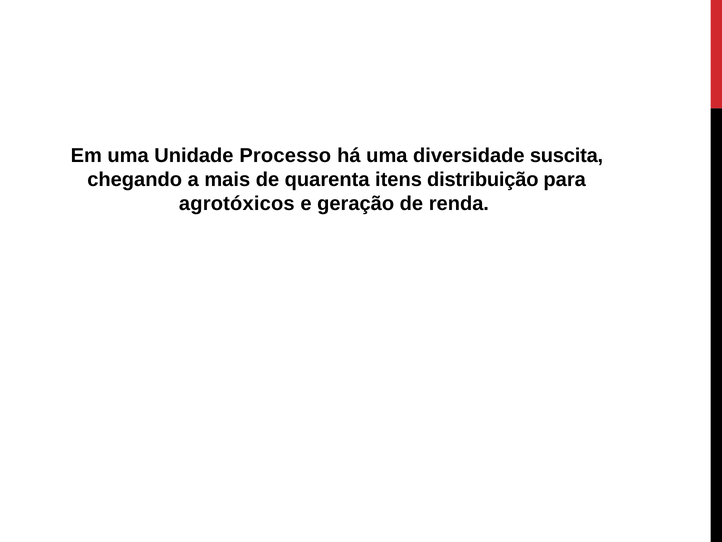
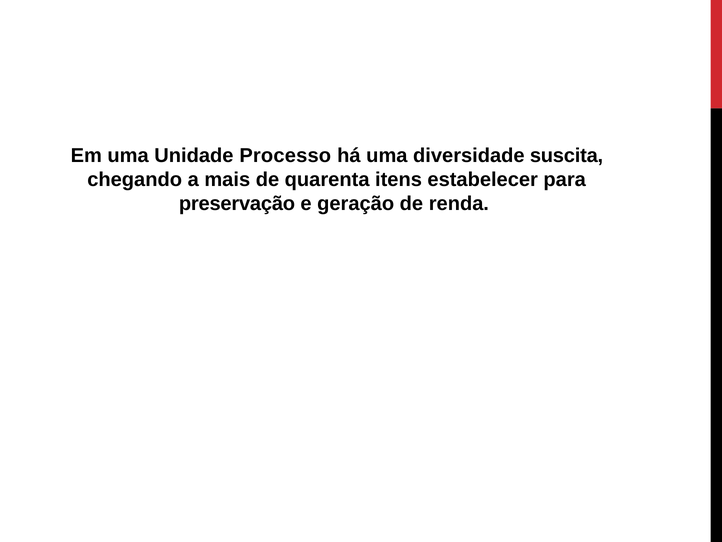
distribuição: distribuição -> estabelecer
agrotóxicos: agrotóxicos -> preservação
